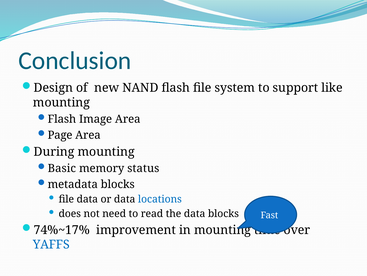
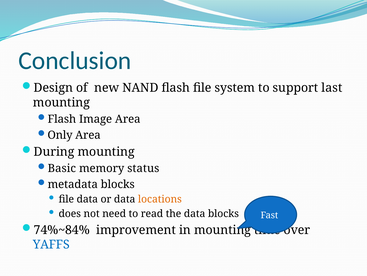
like: like -> last
Page: Page -> Only
locations colour: blue -> orange
74%~17%: 74%~17% -> 74%~84%
